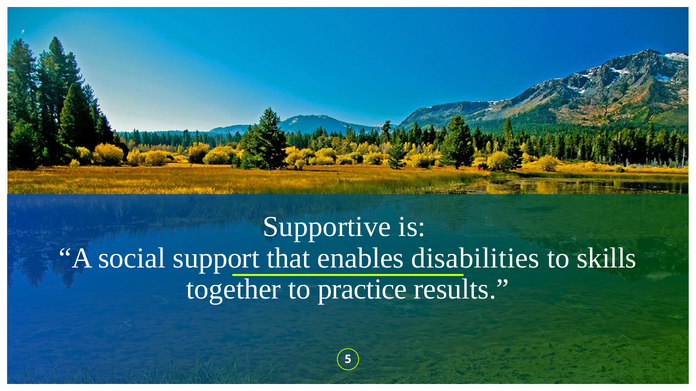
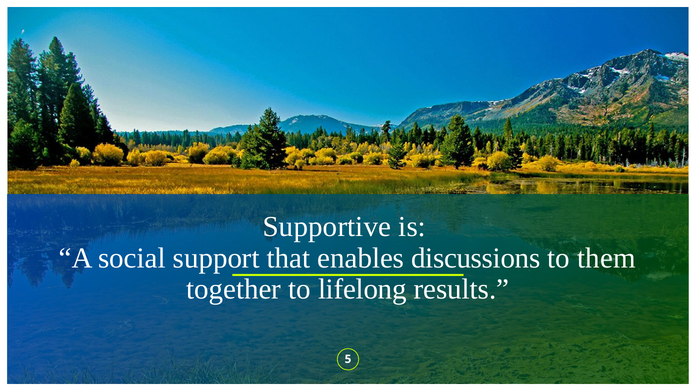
disabilities: disabilities -> discussions
skills: skills -> them
practice: practice -> lifelong
